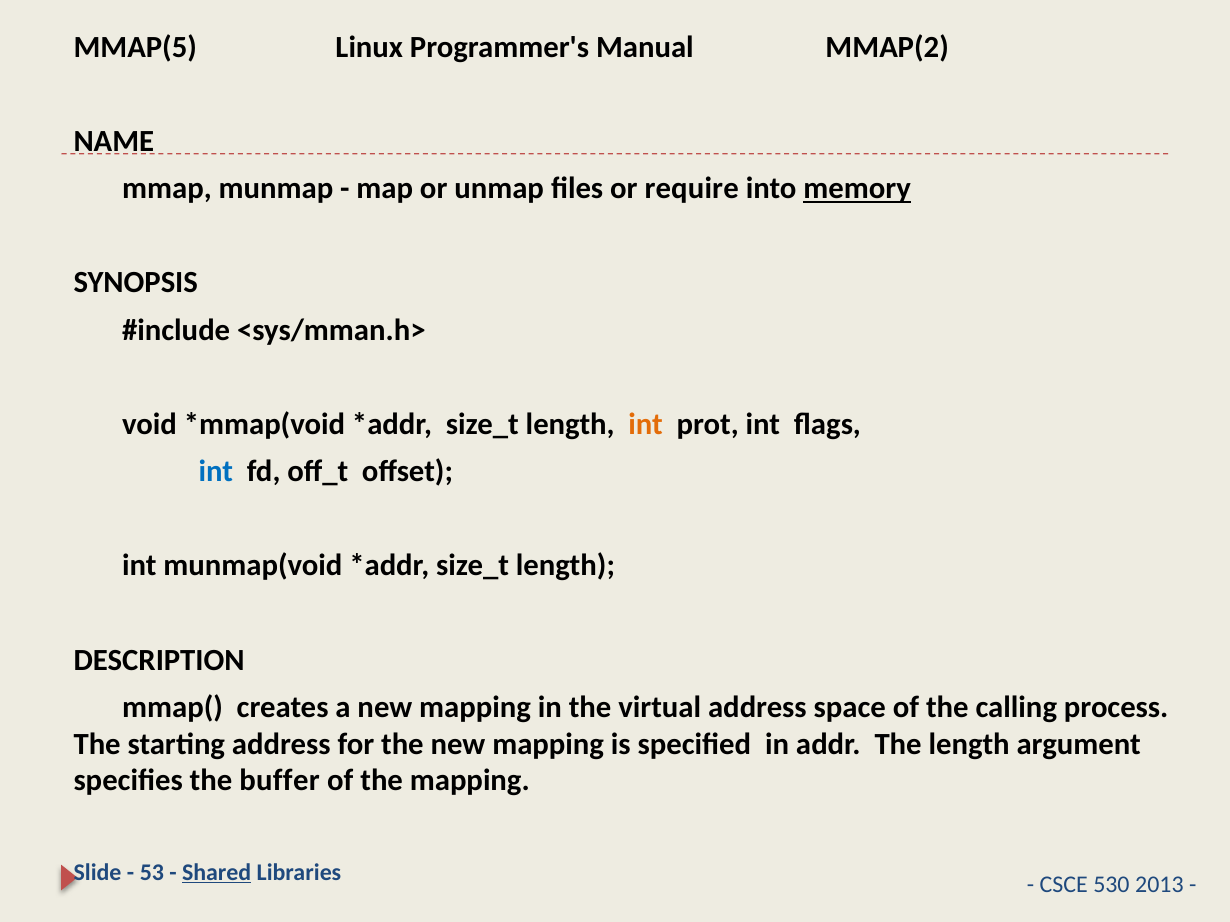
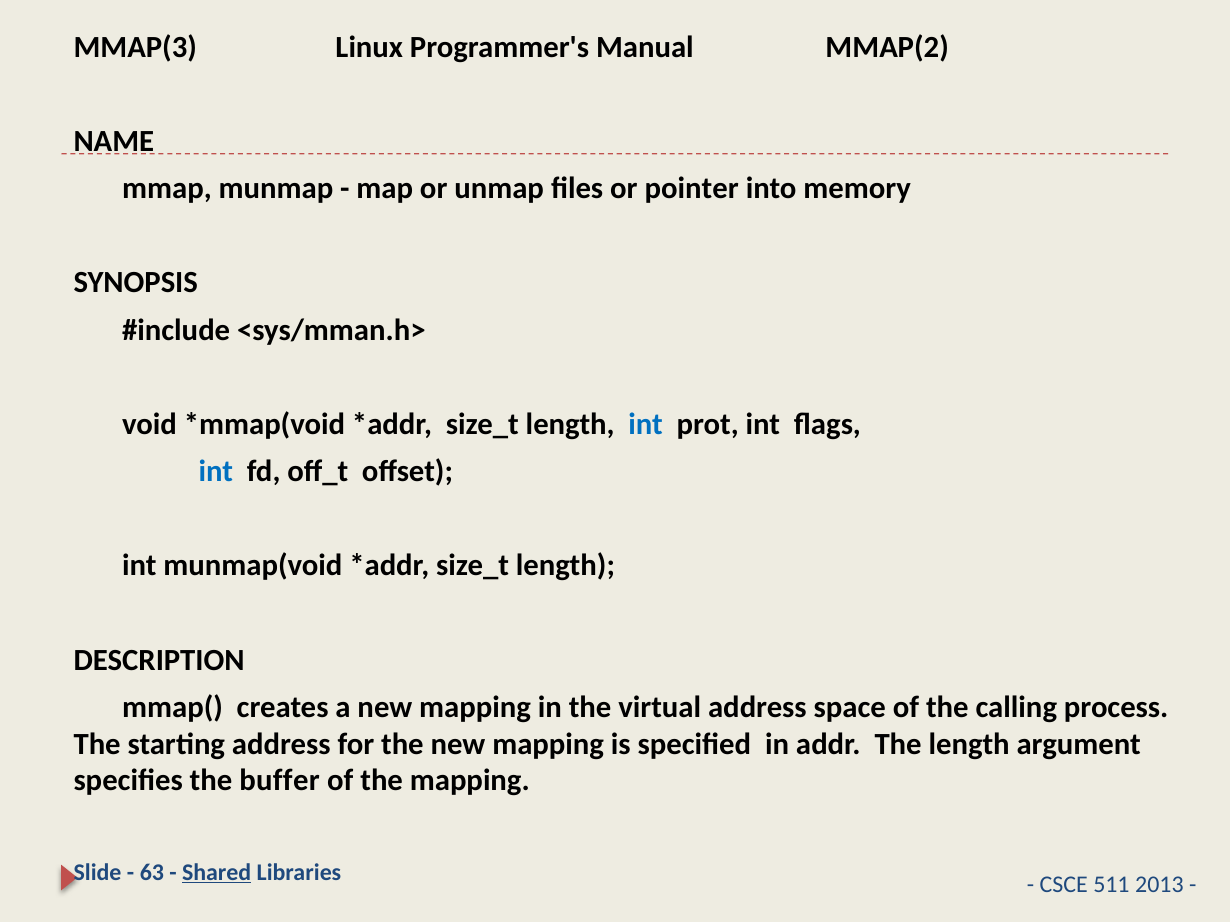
MMAP(5: MMAP(5 -> MMAP(3
require: require -> pointer
memory underline: present -> none
int at (646, 424) colour: orange -> blue
53: 53 -> 63
530: 530 -> 511
